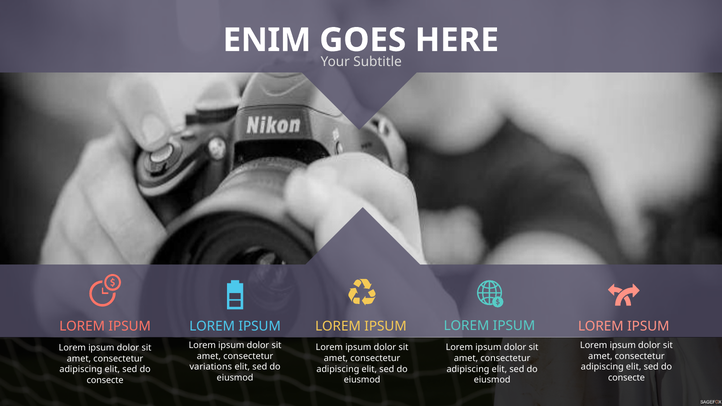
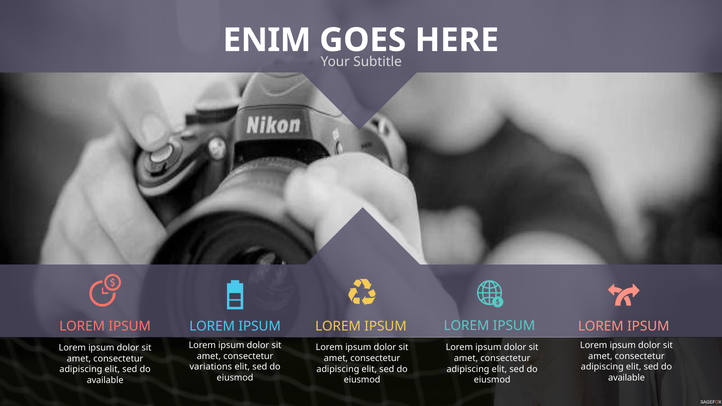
consecte at (627, 378): consecte -> available
consecte at (105, 380): consecte -> available
